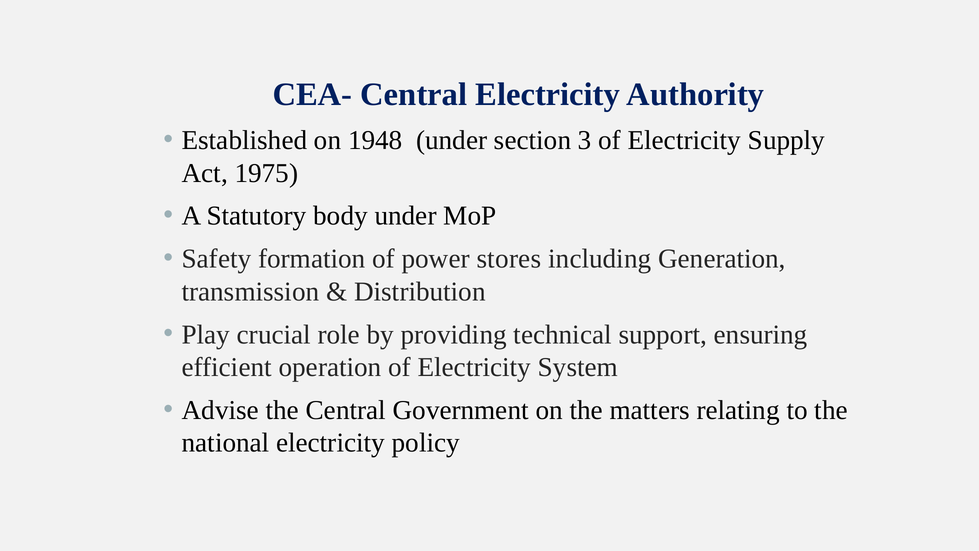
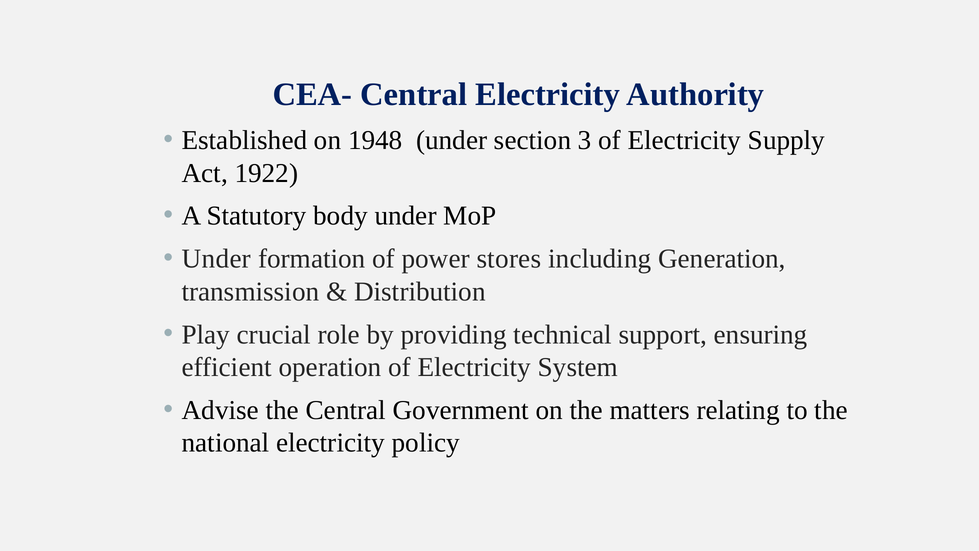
1975: 1975 -> 1922
Safety at (217, 259): Safety -> Under
